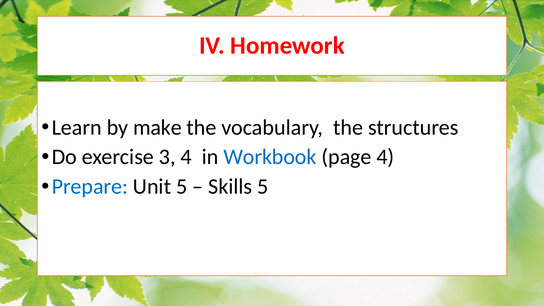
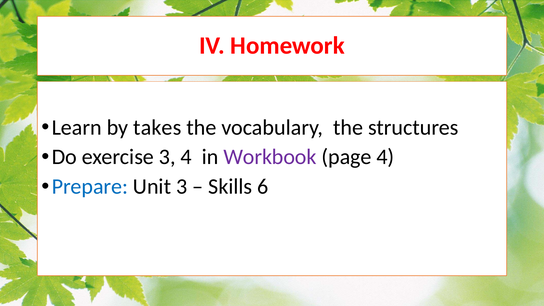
make: make -> takes
Workbook colour: blue -> purple
Unit 5: 5 -> 3
Skills 5: 5 -> 6
